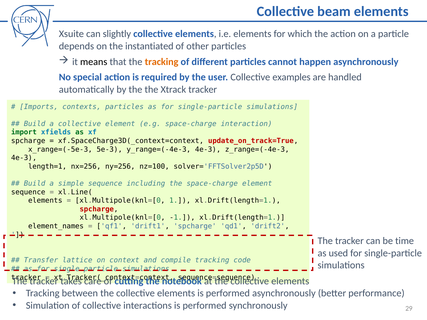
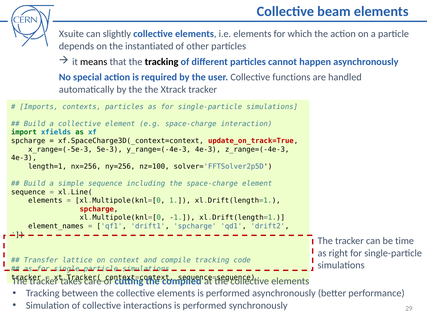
tracking at (162, 62) colour: orange -> black
examples: examples -> functions
used: used -> right
notebook: notebook -> compiled
